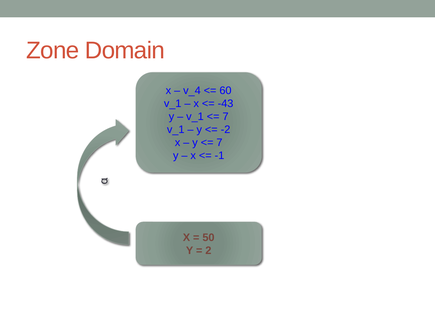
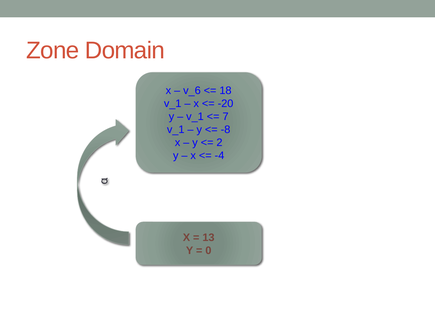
v_4: v_4 -> v_6
60: 60 -> 18
-43: -43 -> -20
-2: -2 -> -8
7 at (219, 143): 7 -> 2
-1: -1 -> -4
50: 50 -> 13
2: 2 -> 0
